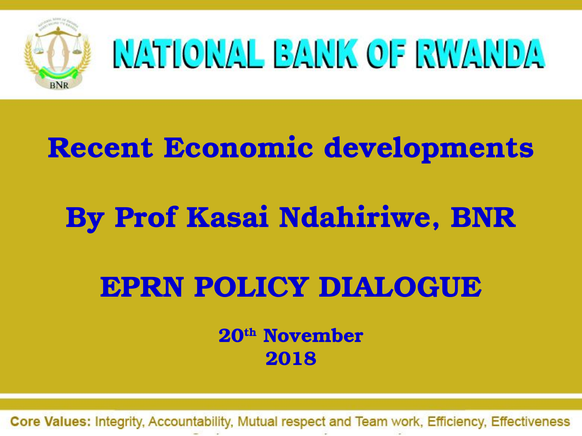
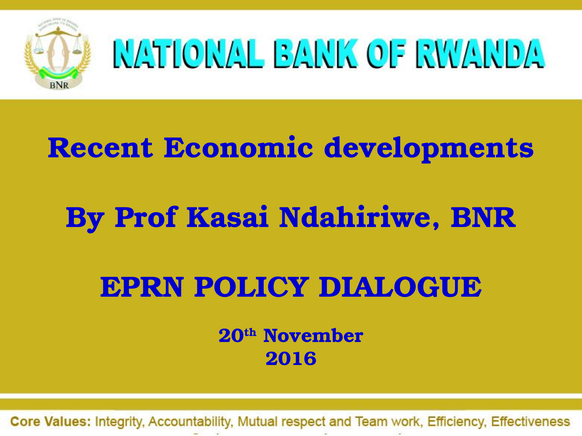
2018: 2018 -> 2016
